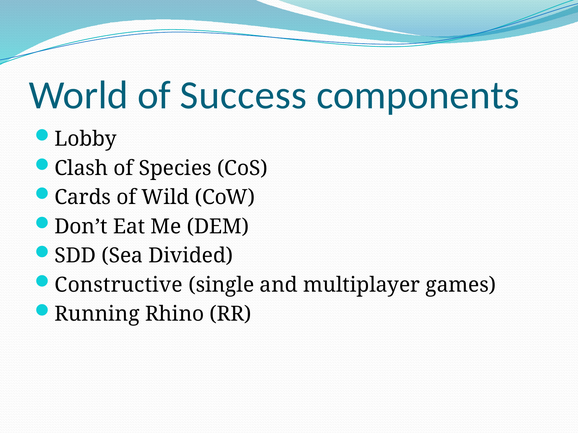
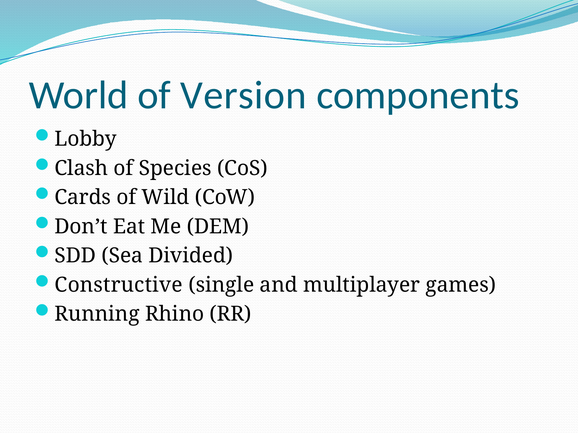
Success: Success -> Version
